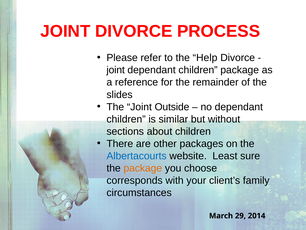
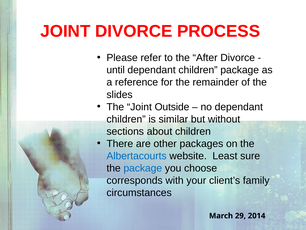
Help: Help -> After
joint at (116, 70): joint -> until
package at (143, 168) colour: orange -> blue
